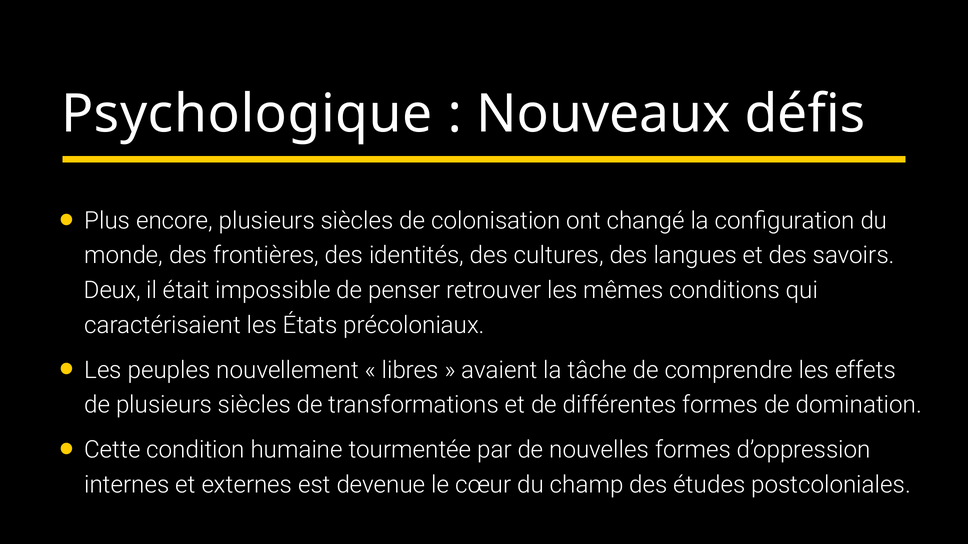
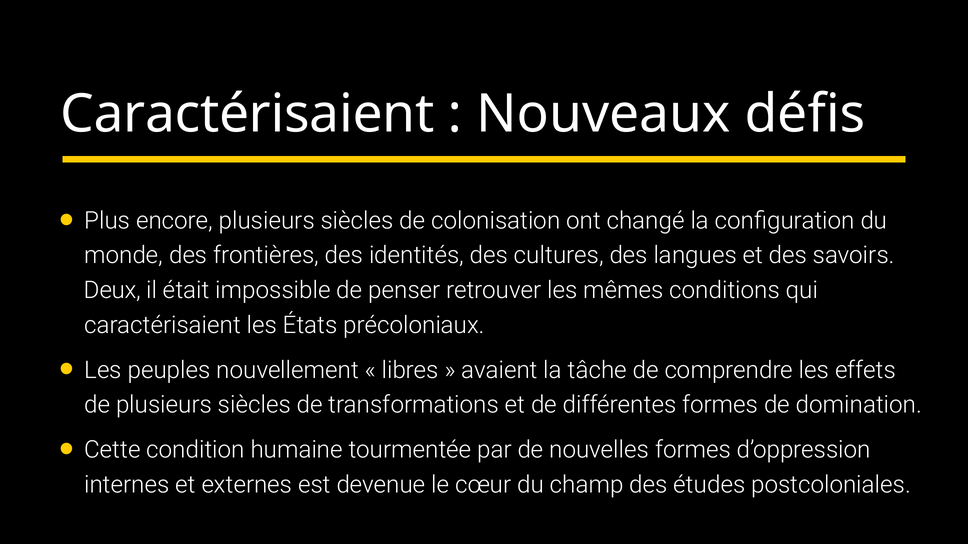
Psychologique at (247, 114): Psychologique -> Caractérisaient
